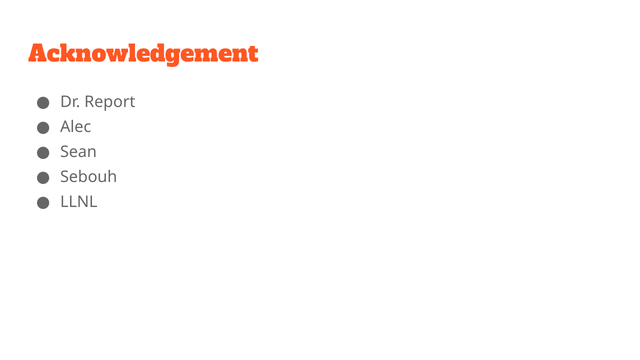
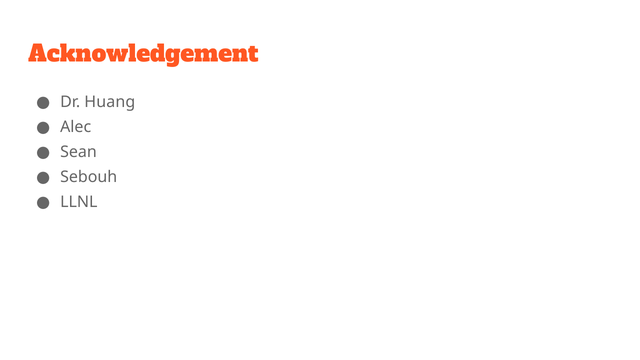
Report: Report -> Huang
